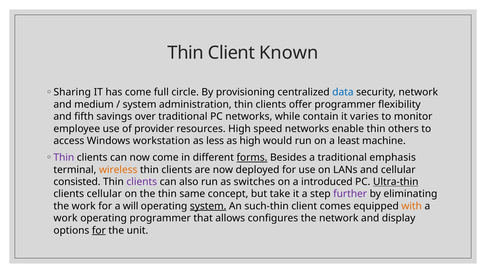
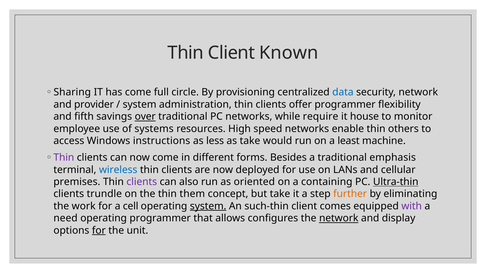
medium: medium -> provider
over underline: none -> present
contain: contain -> require
varies: varies -> house
provider: provider -> systems
workstation: workstation -> instructions
as high: high -> take
forms underline: present -> none
wireless colour: orange -> blue
consisted: consisted -> premises
switches: switches -> oriented
introduced: introduced -> containing
clients cellular: cellular -> trundle
same: same -> them
further colour: purple -> orange
will: will -> cell
with colour: orange -> purple
work at (66, 219): work -> need
network at (339, 219) underline: none -> present
